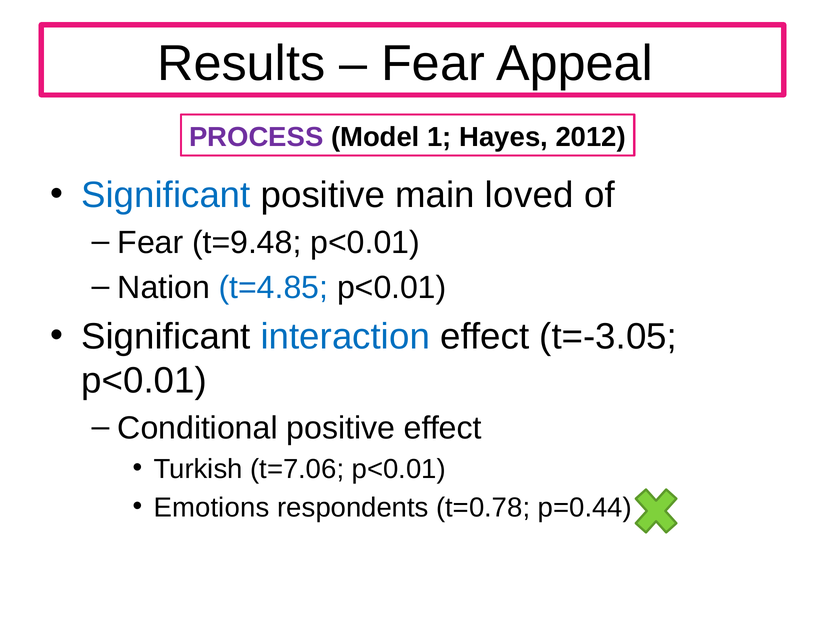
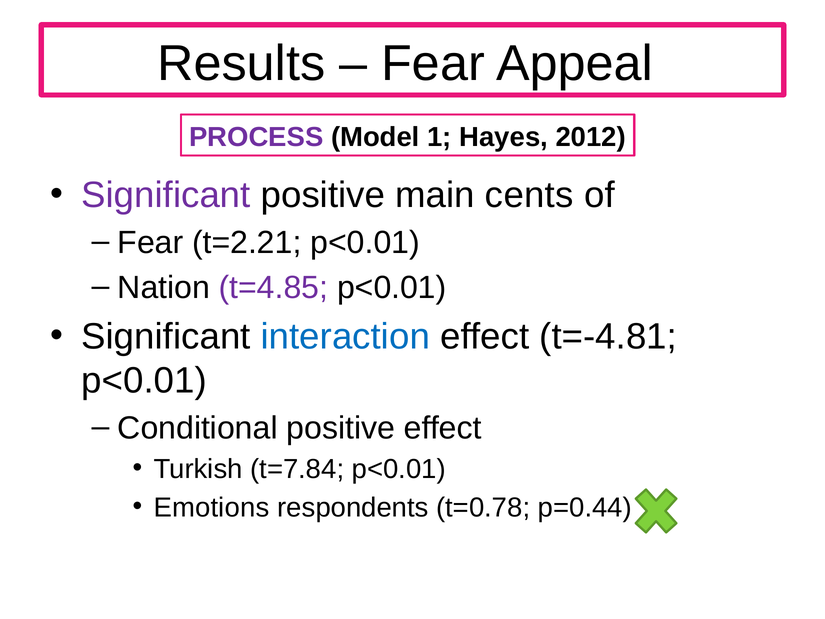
Significant at (166, 195) colour: blue -> purple
loved: loved -> cents
t=9.48: t=9.48 -> t=2.21
t=4.85 colour: blue -> purple
t=-3.05: t=-3.05 -> t=-4.81
t=7.06: t=7.06 -> t=7.84
